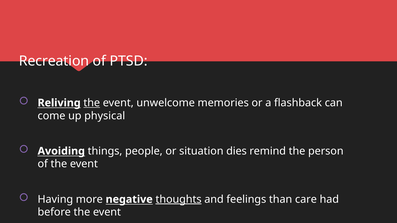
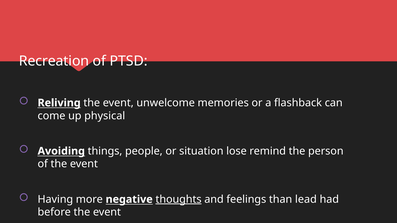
the at (92, 103) underline: present -> none
dies: dies -> lose
care: care -> lead
